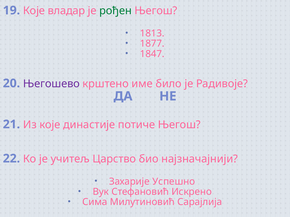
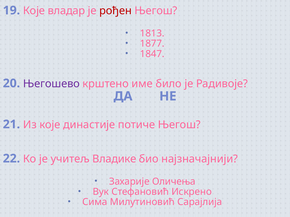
рођен colour: green -> red
Царство: Царство -> Владике
Успешно: Успешно -> Оличења
